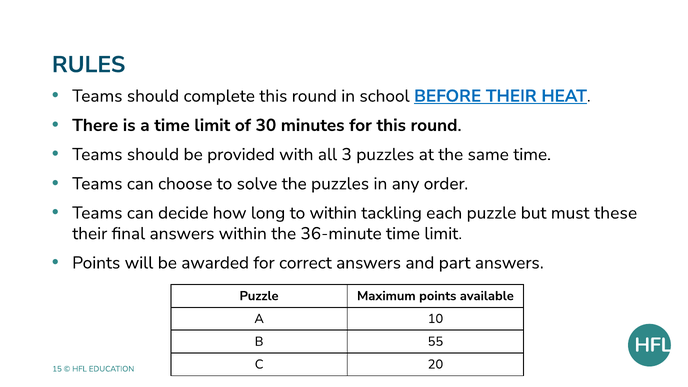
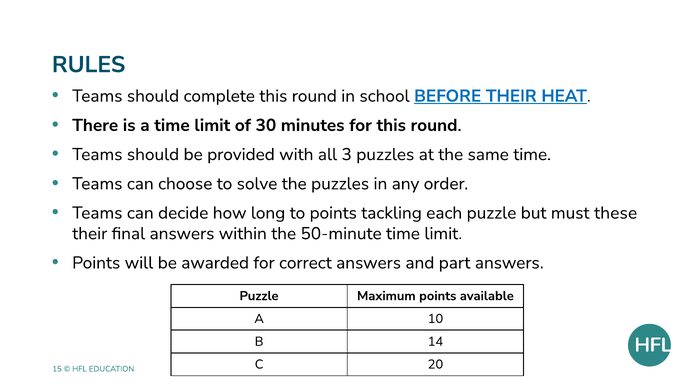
to within: within -> points
36-minute: 36-minute -> 50-minute
55: 55 -> 14
